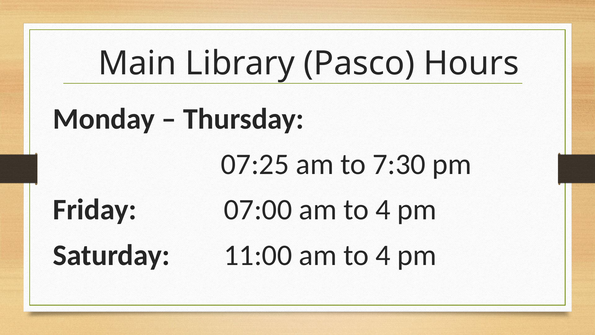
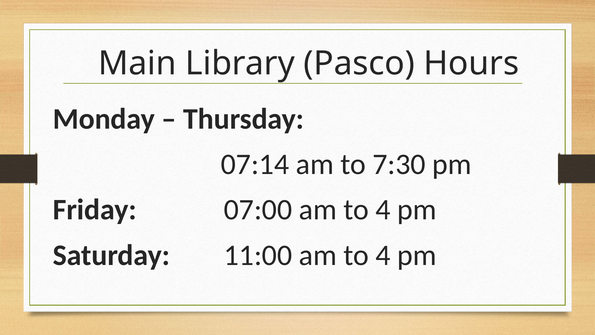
07:25: 07:25 -> 07:14
